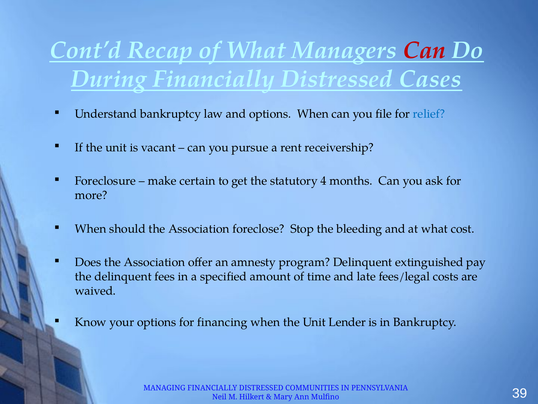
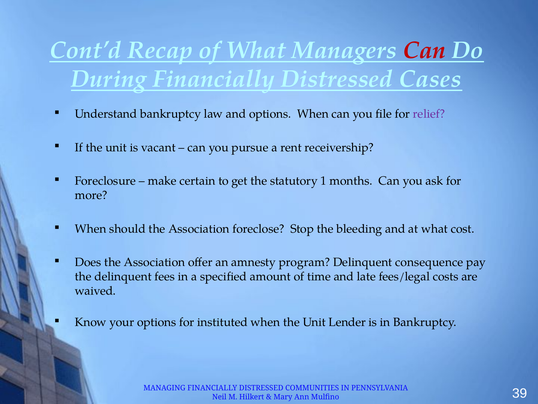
relief colour: blue -> purple
4: 4 -> 1
extinguished: extinguished -> consequence
financing: financing -> instituted
